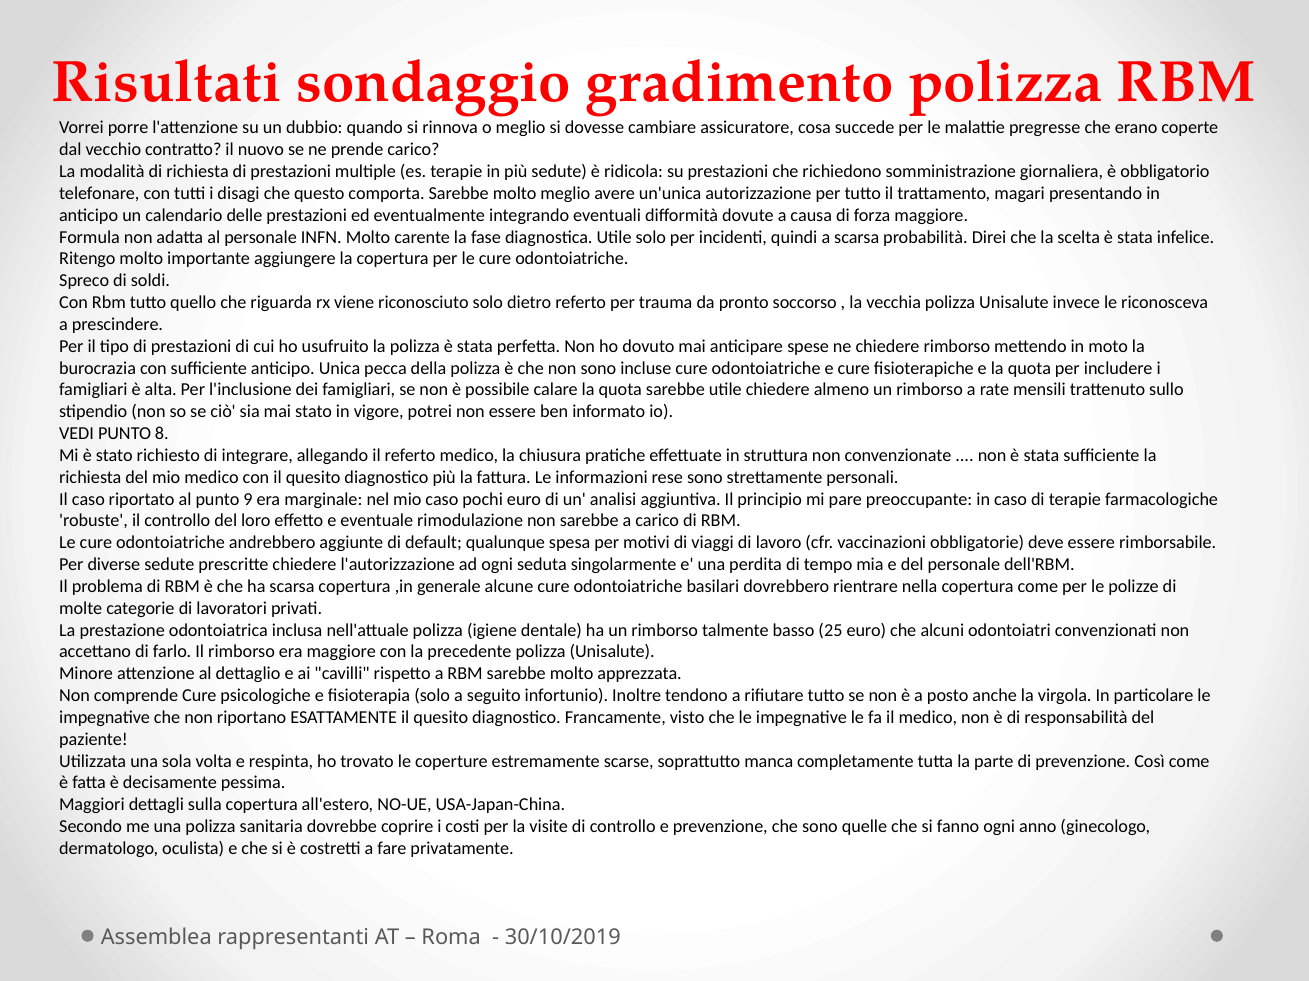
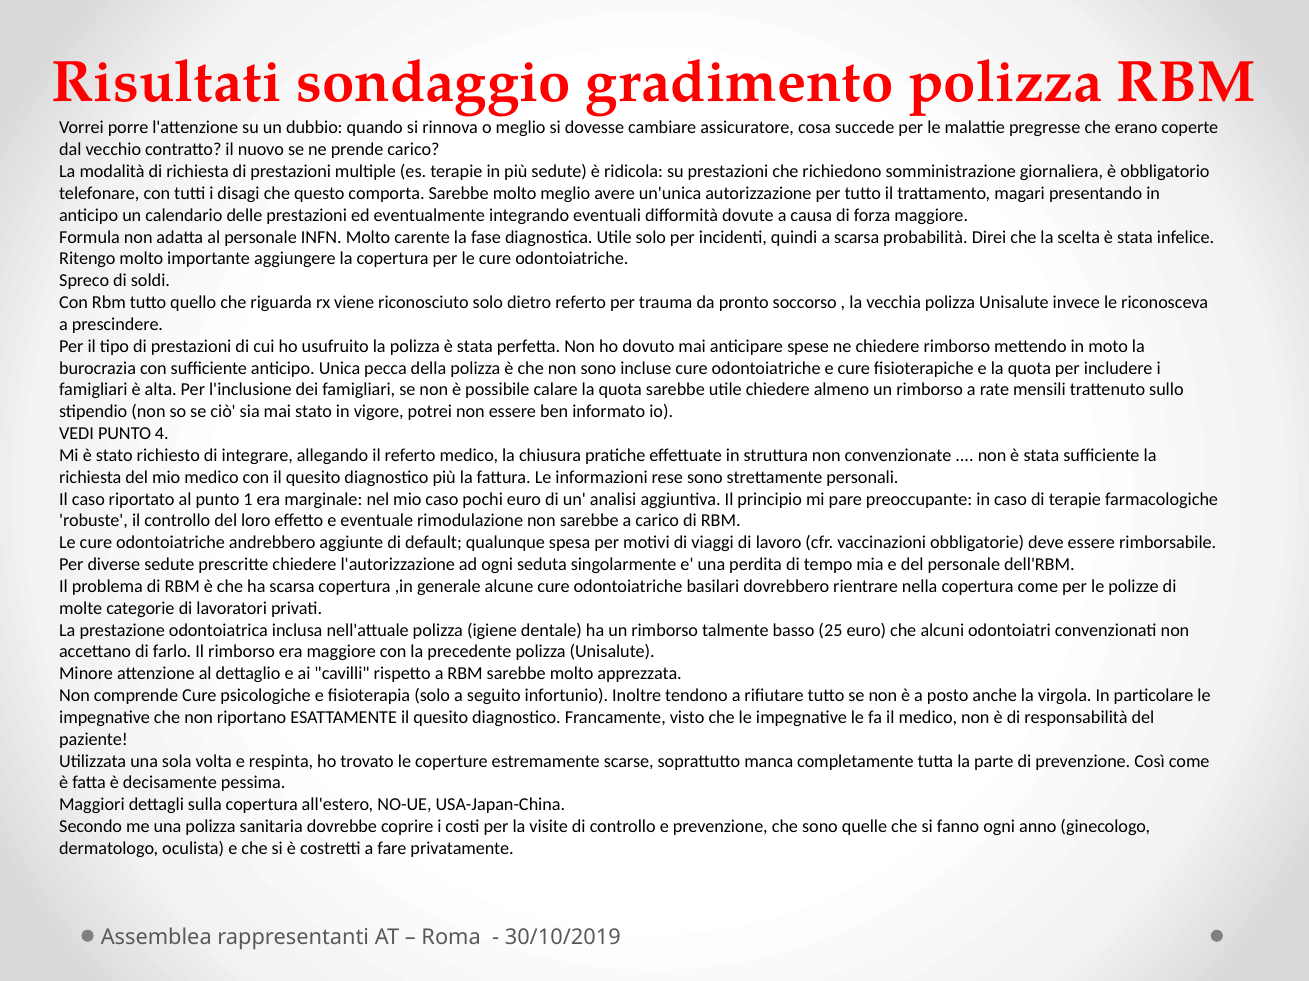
8: 8 -> 4
9: 9 -> 1
